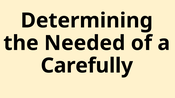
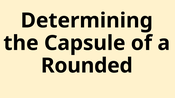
Needed: Needed -> Capsule
Carefully: Carefully -> Rounded
